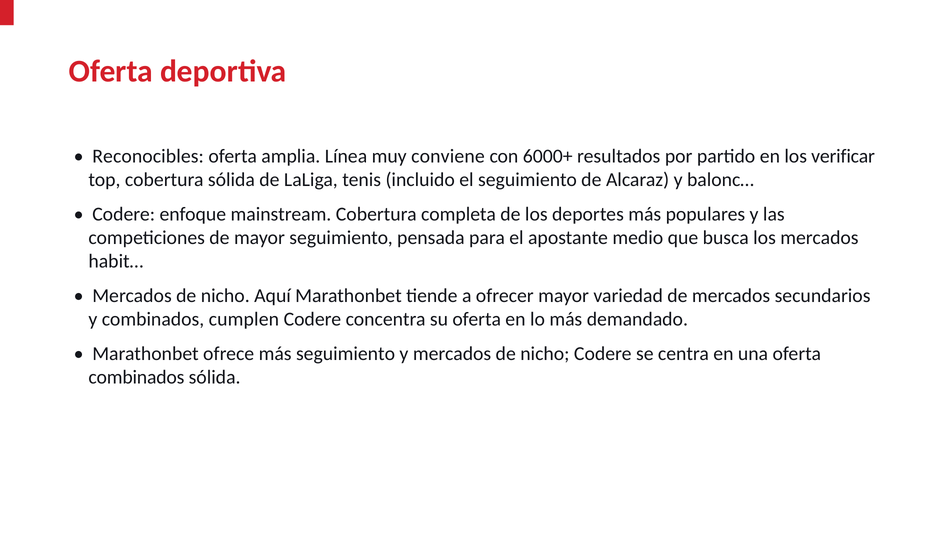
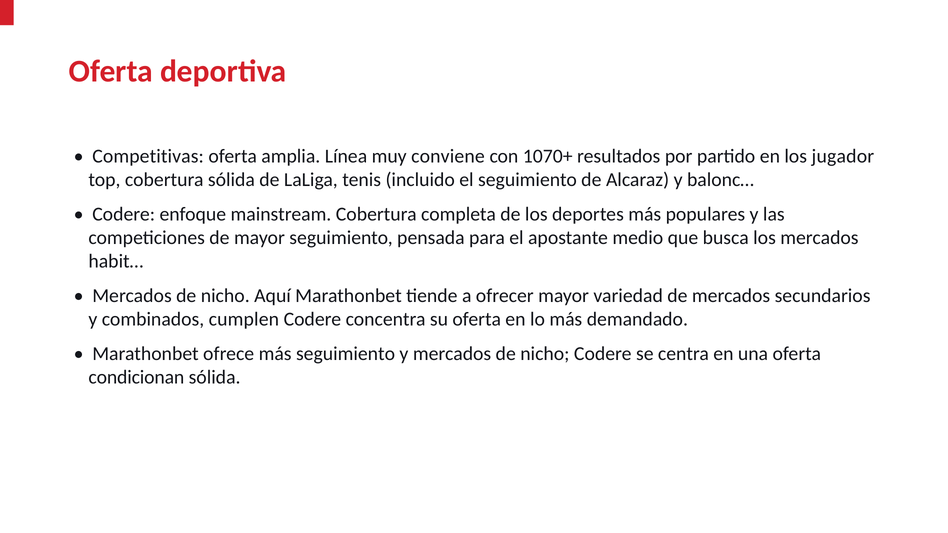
Reconocibles: Reconocibles -> Competitivas
6000+: 6000+ -> 1070+
verificar: verificar -> jugador
combinados at (136, 377): combinados -> condicionan
